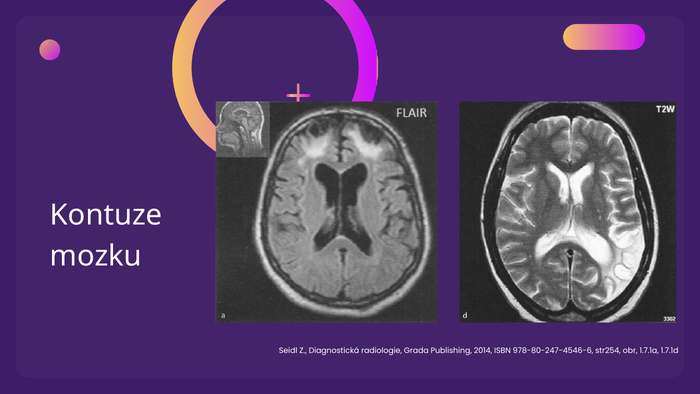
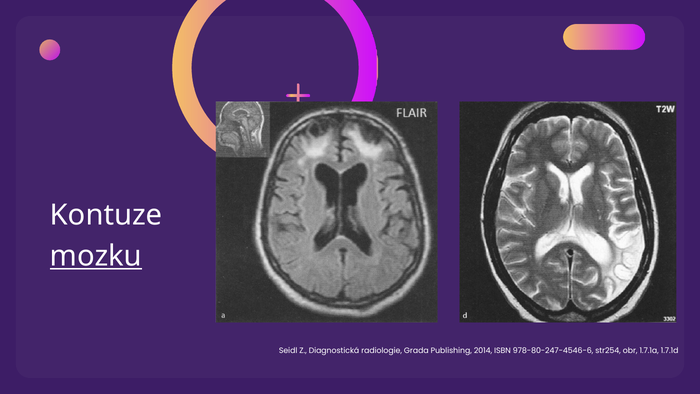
mozku underline: none -> present
